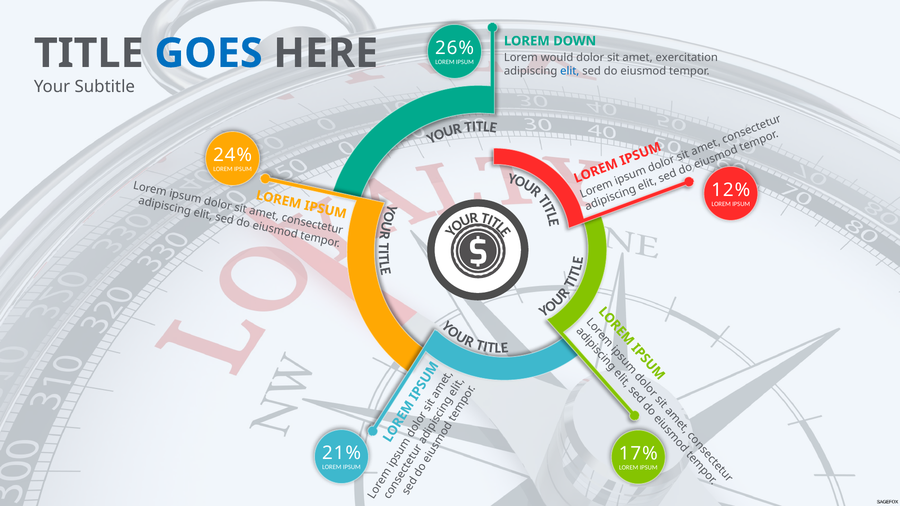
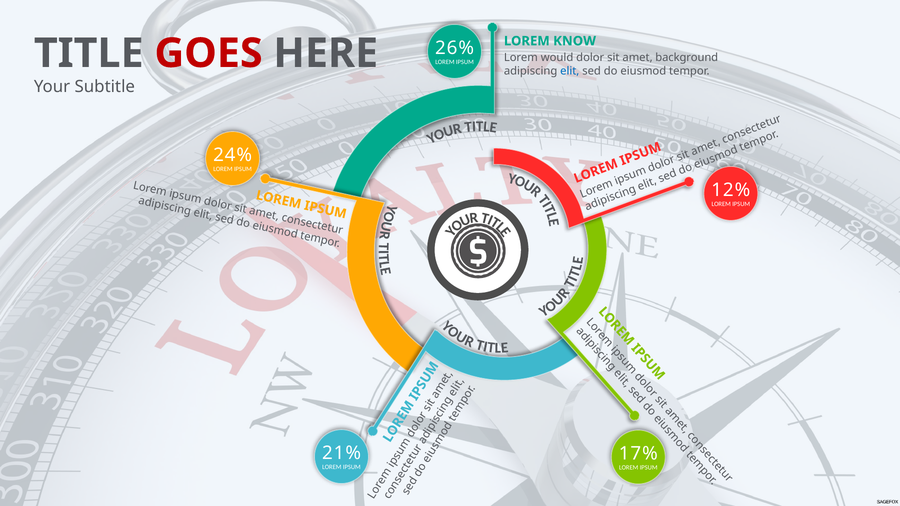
DOWN: DOWN -> KNOW
GOES colour: blue -> red
exercitation: exercitation -> background
